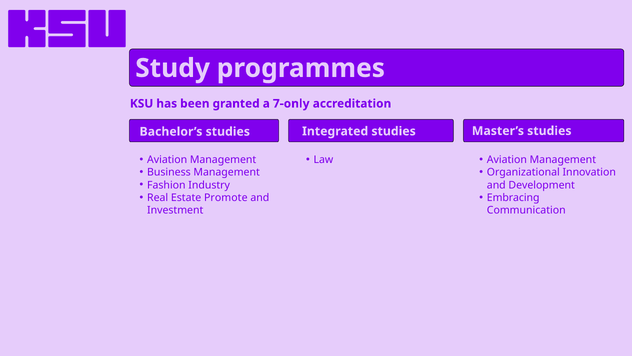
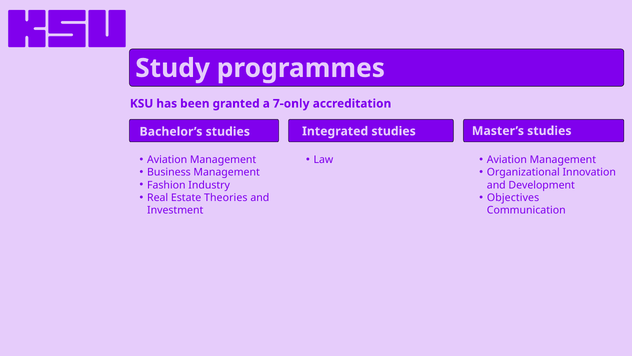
Promote: Promote -> Theories
Embracing: Embracing -> Objectives
